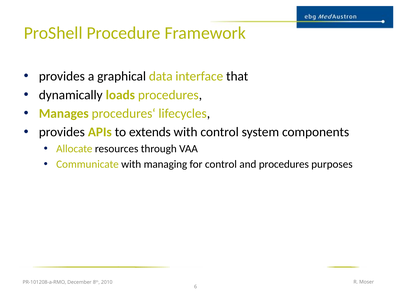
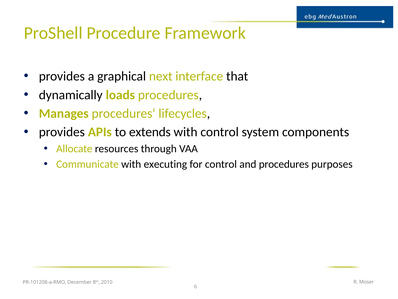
data: data -> next
managing: managing -> executing
